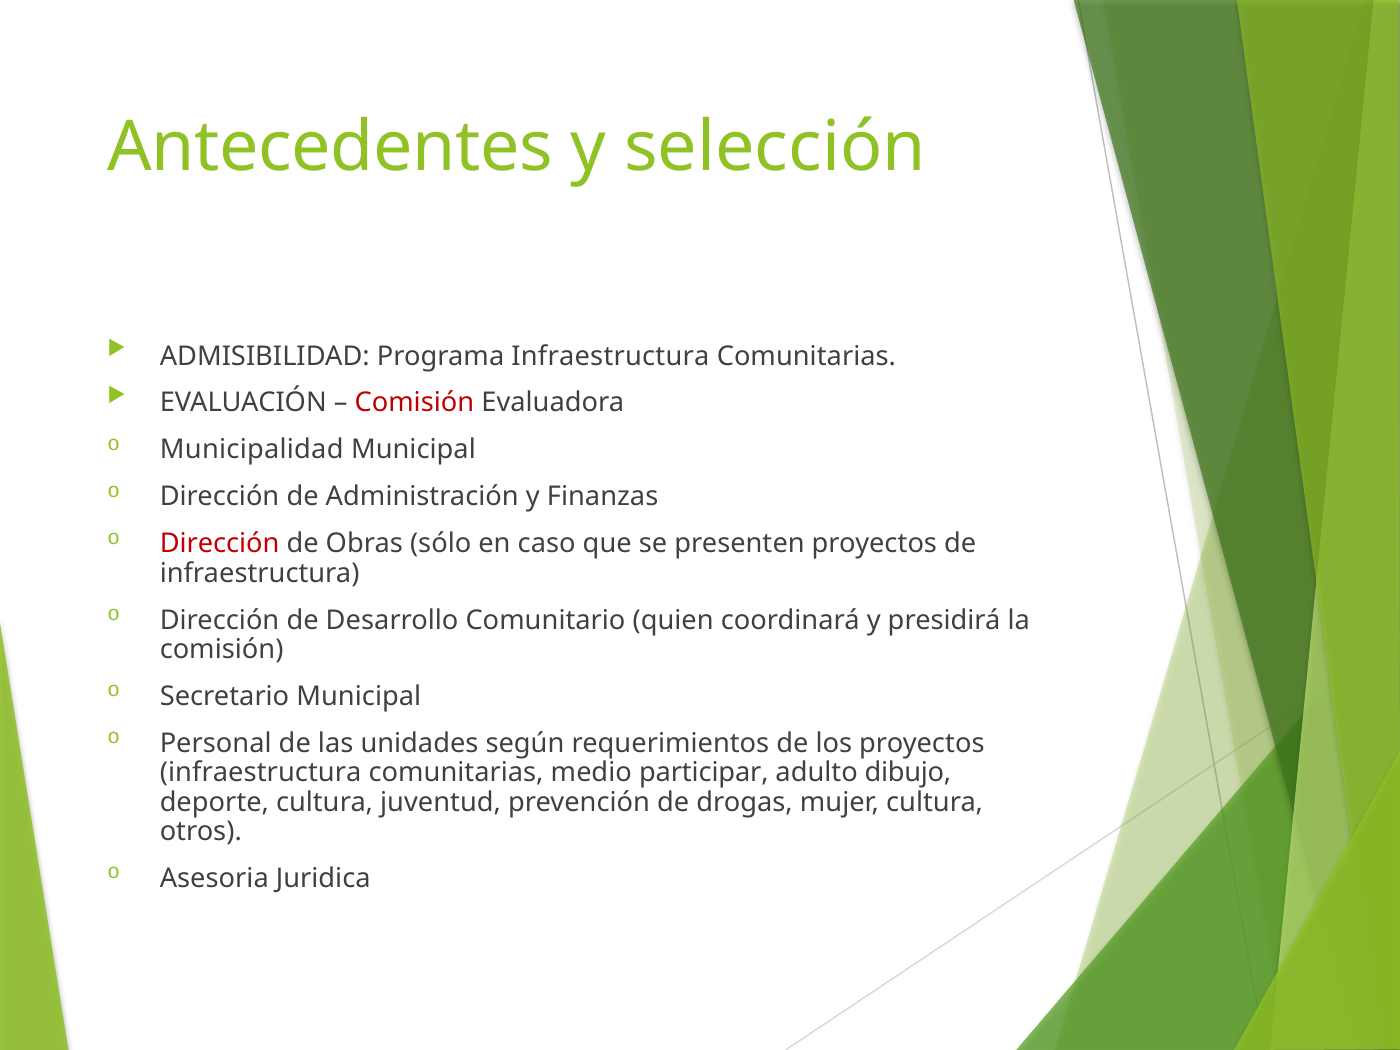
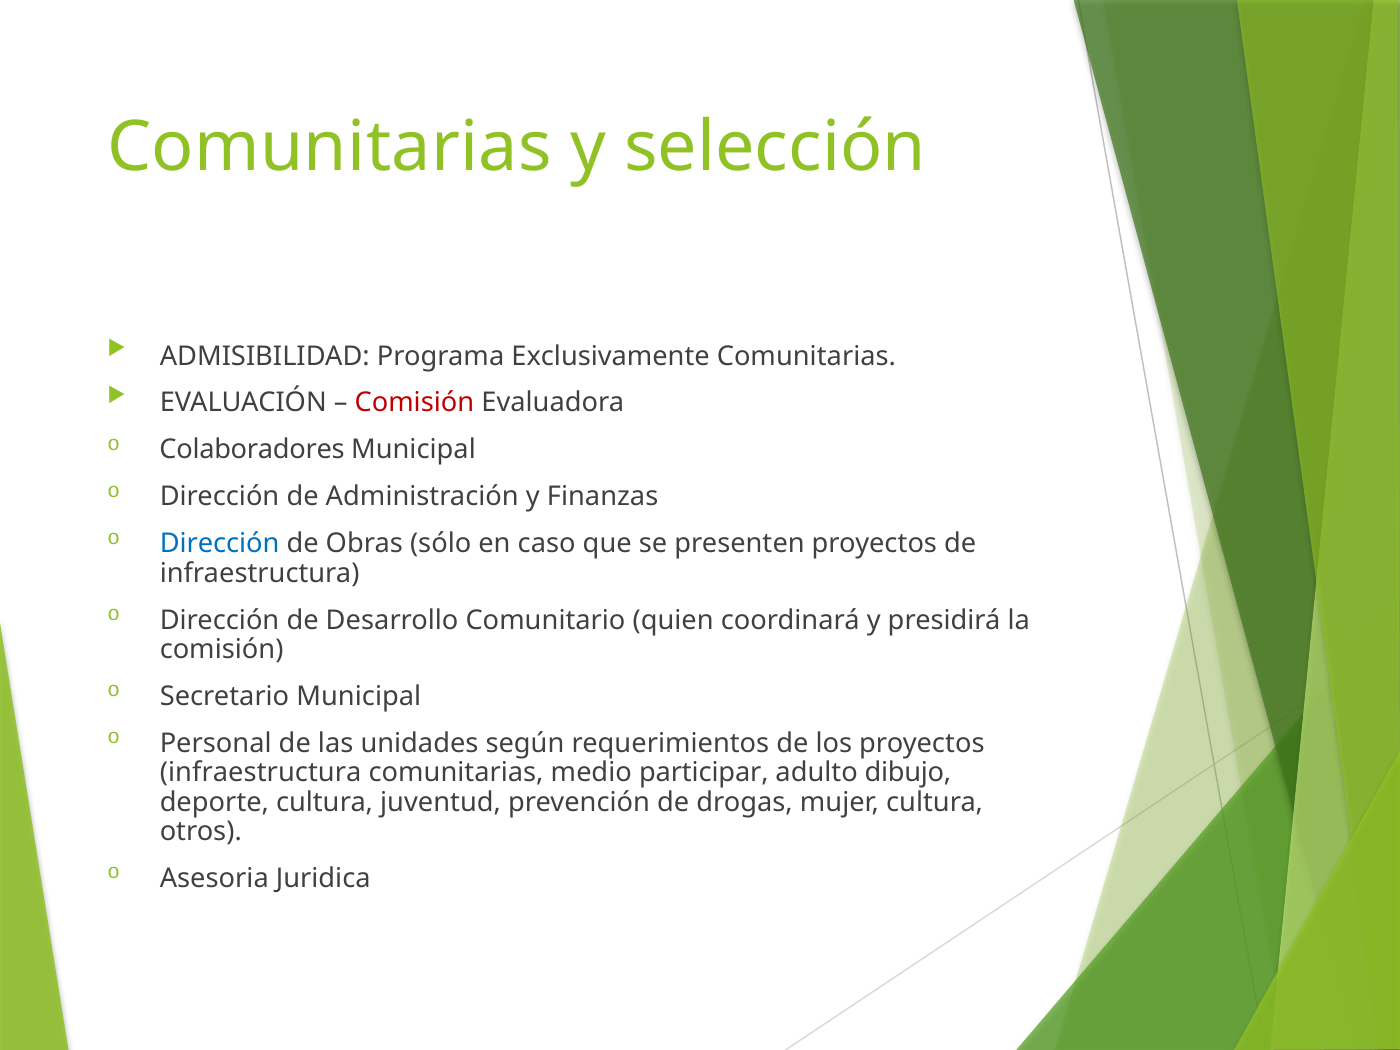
Antecedentes at (330, 147): Antecedentes -> Comunitarias
Programa Infraestructura: Infraestructura -> Exclusivamente
Municipalidad: Municipalidad -> Colaboradores
Dirección at (220, 544) colour: red -> blue
